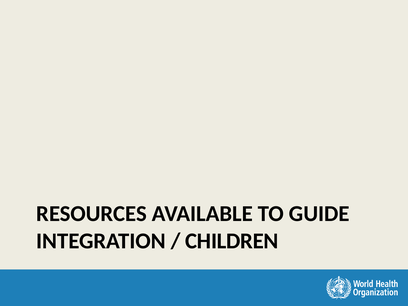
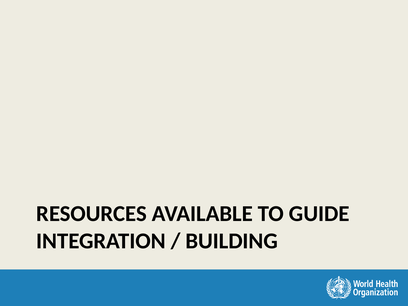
CHILDREN: CHILDREN -> BUILDING
